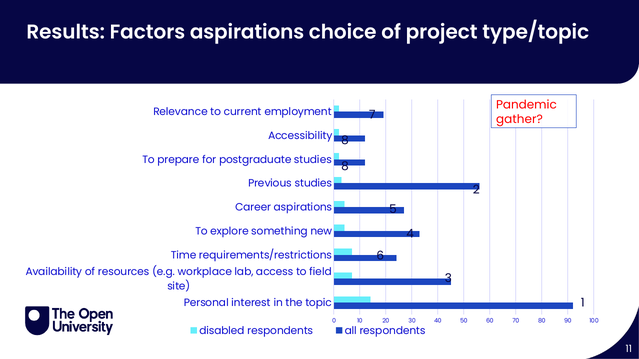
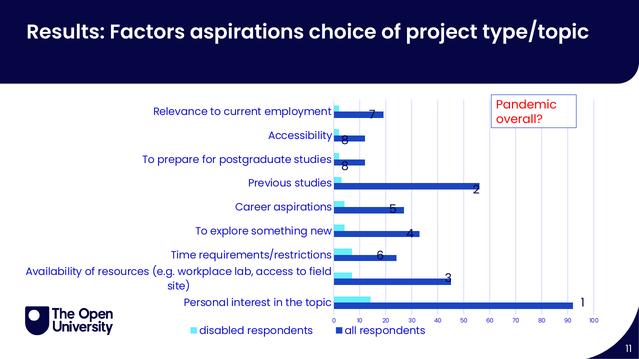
gather: gather -> overall
